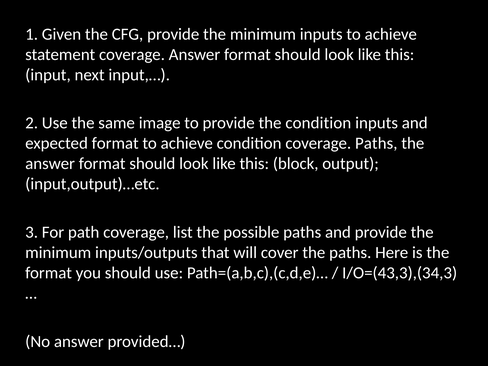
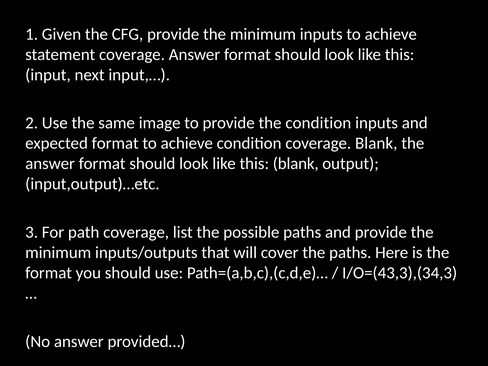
coverage Paths: Paths -> Blank
this block: block -> blank
